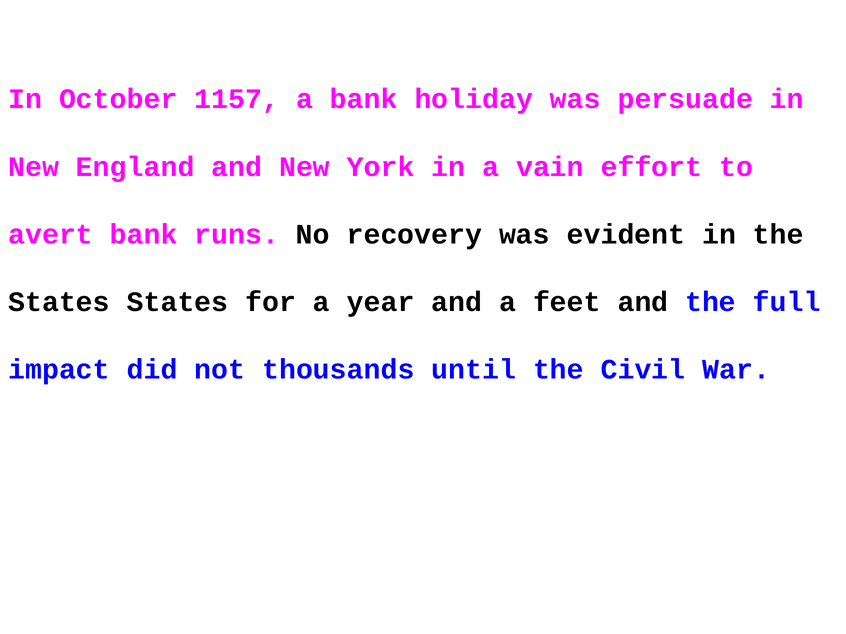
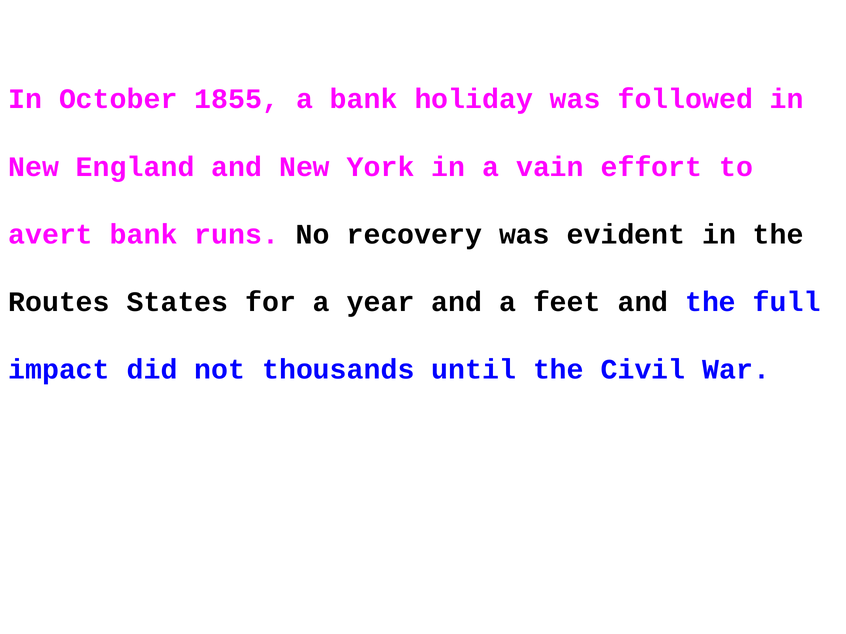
1157: 1157 -> 1855
persuade: persuade -> followed
States at (59, 302): States -> Routes
